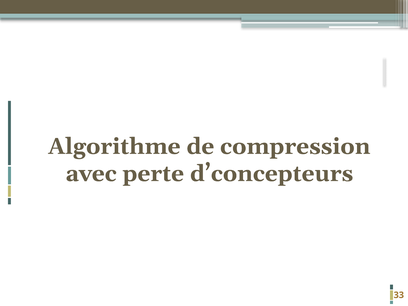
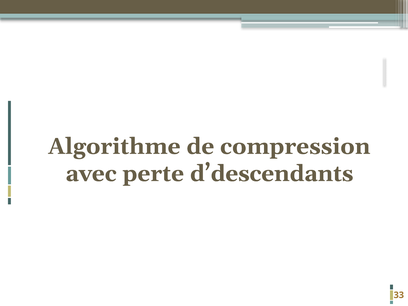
d’concepteurs: d’concepteurs -> d’descendants
